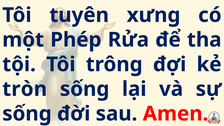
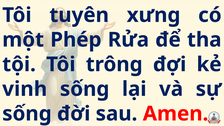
tròn: tròn -> vinh
